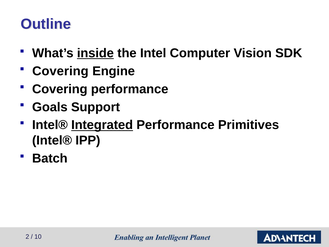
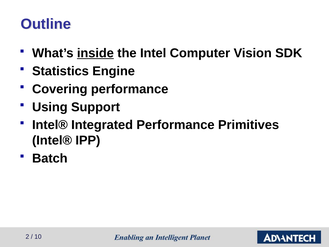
Covering at (60, 71): Covering -> Statistics
Goals: Goals -> Using
Integrated underline: present -> none
